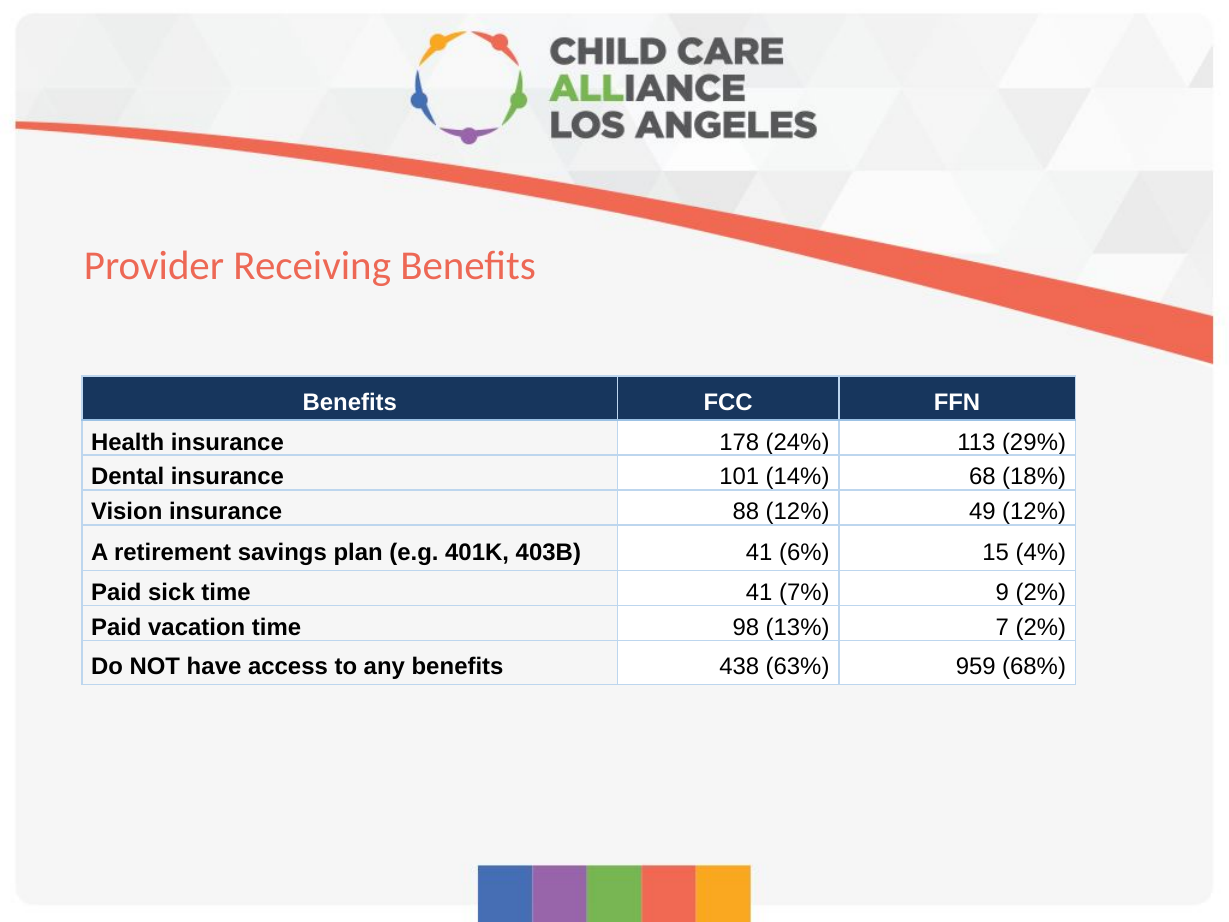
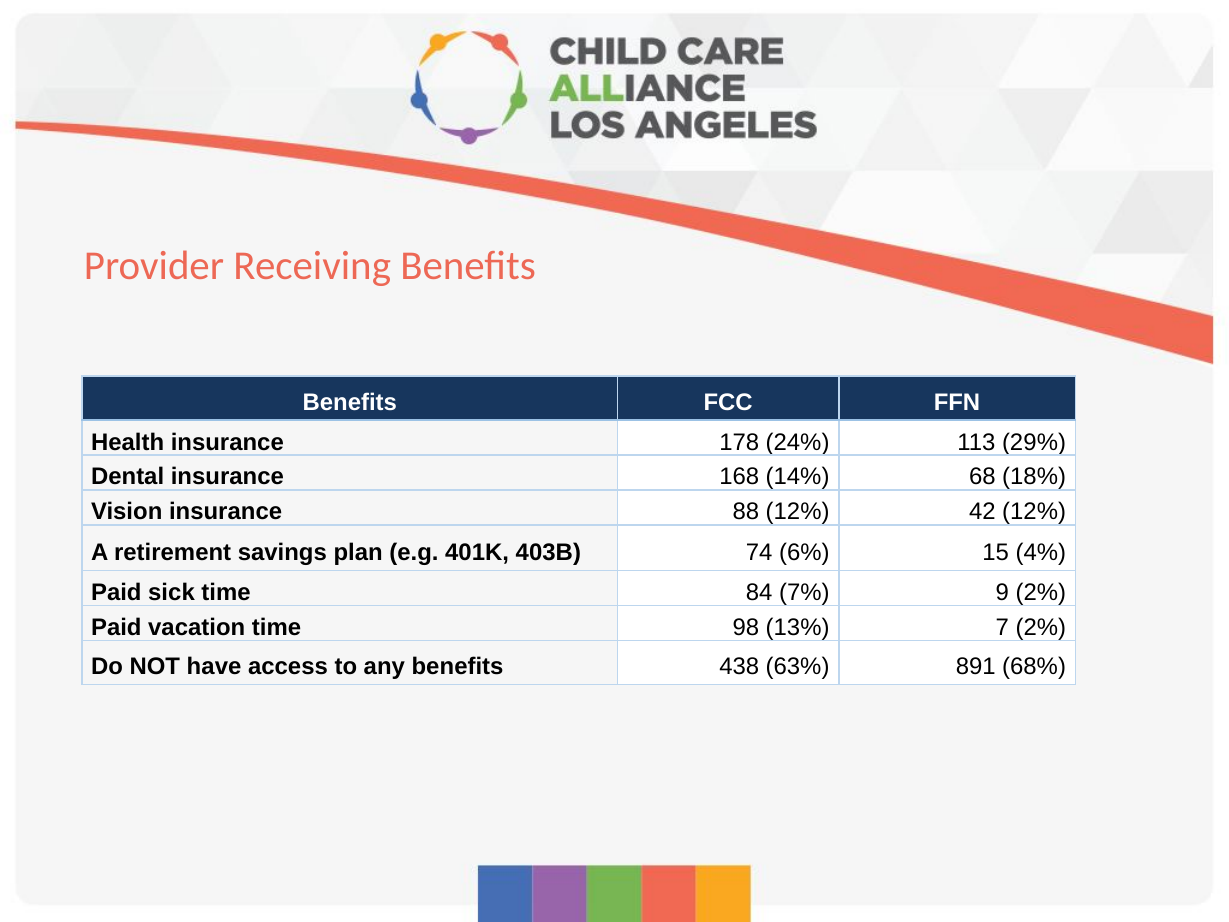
101: 101 -> 168
49: 49 -> 42
403B 41: 41 -> 74
time 41: 41 -> 84
959: 959 -> 891
